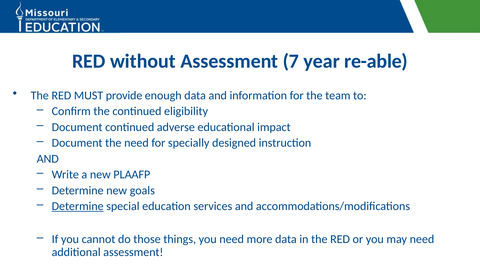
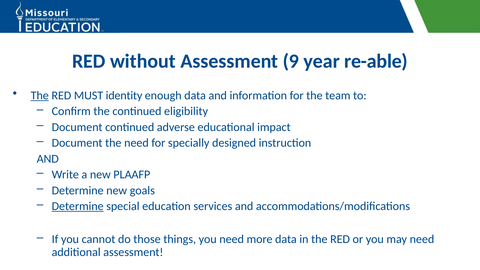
7: 7 -> 9
The at (40, 95) underline: none -> present
provide: provide -> identity
